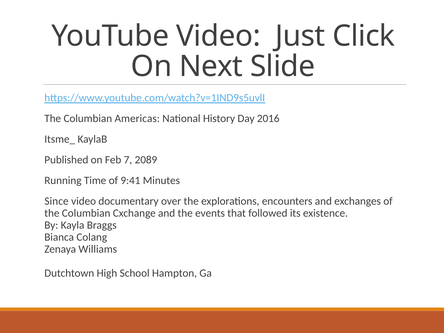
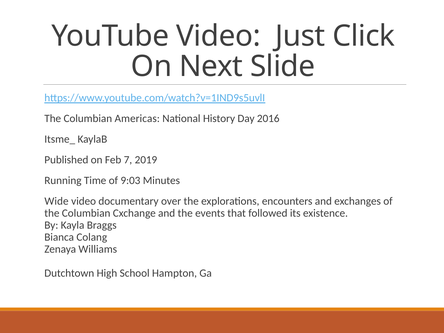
2089: 2089 -> 2019
9:41: 9:41 -> 9:03
Since: Since -> Wide
